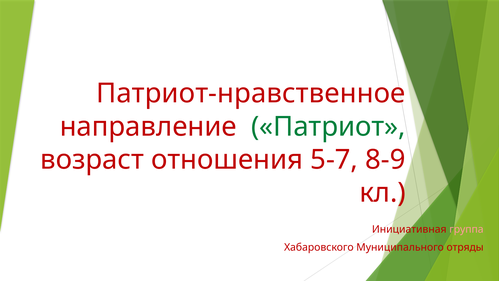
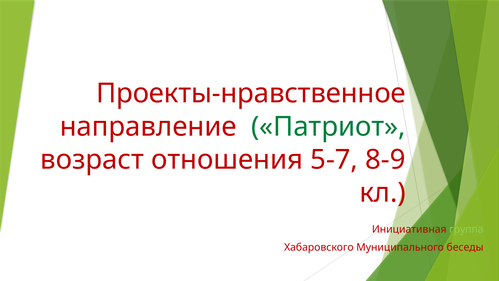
Патриот-нравственное: Патриот-нравственное -> Проекты-нравственное
группа colour: pink -> light green
отряды: отряды -> беседы
